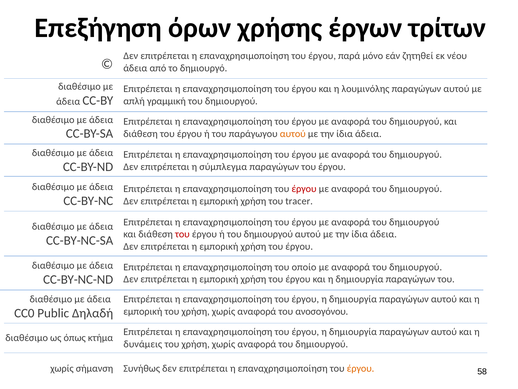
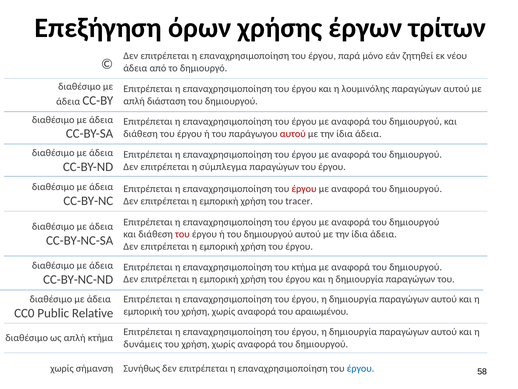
γραμμική: γραμμική -> διάσταση
αυτού at (293, 134) colour: orange -> red
του οποίο: οποίο -> κτήμα
ανοσογόνου: ανοσογόνου -> αραιωμένου
Δηλαδή: Δηλαδή -> Relative
ως όπως: όπως -> απλή
έργου at (361, 368) colour: orange -> blue
